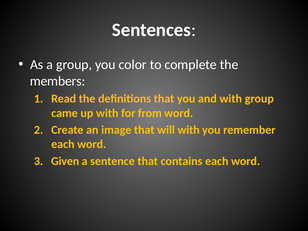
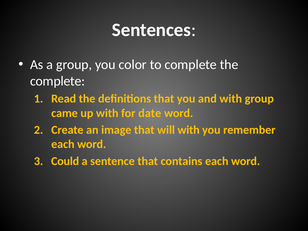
members at (57, 81): members -> complete
from: from -> date
Given: Given -> Could
